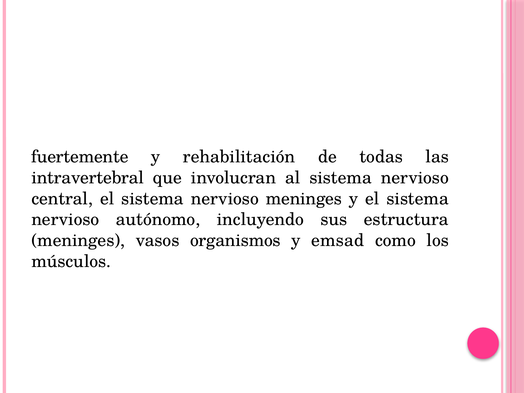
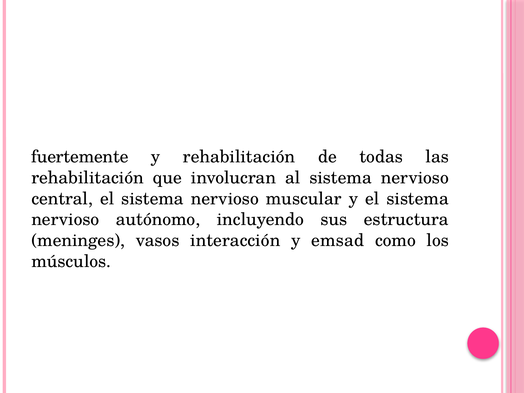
intravertebral at (88, 178): intravertebral -> rehabilitación
nervioso meninges: meninges -> muscular
organismos: organismos -> interacción
